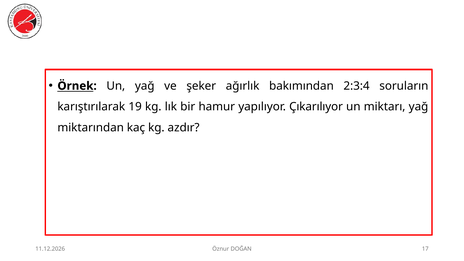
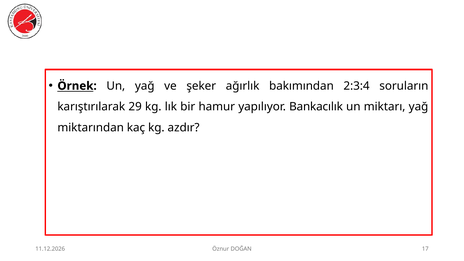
19: 19 -> 29
Çıkarılıyor: Çıkarılıyor -> Bankacılık
